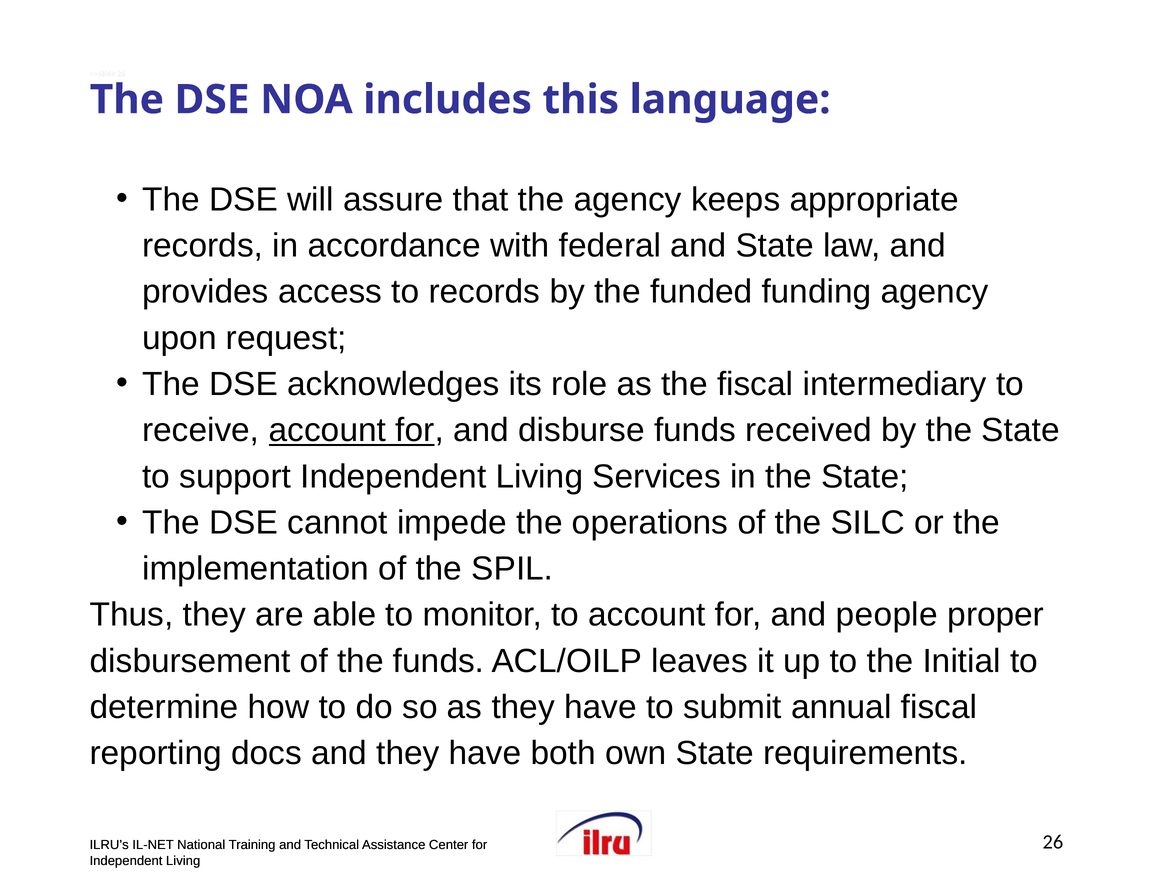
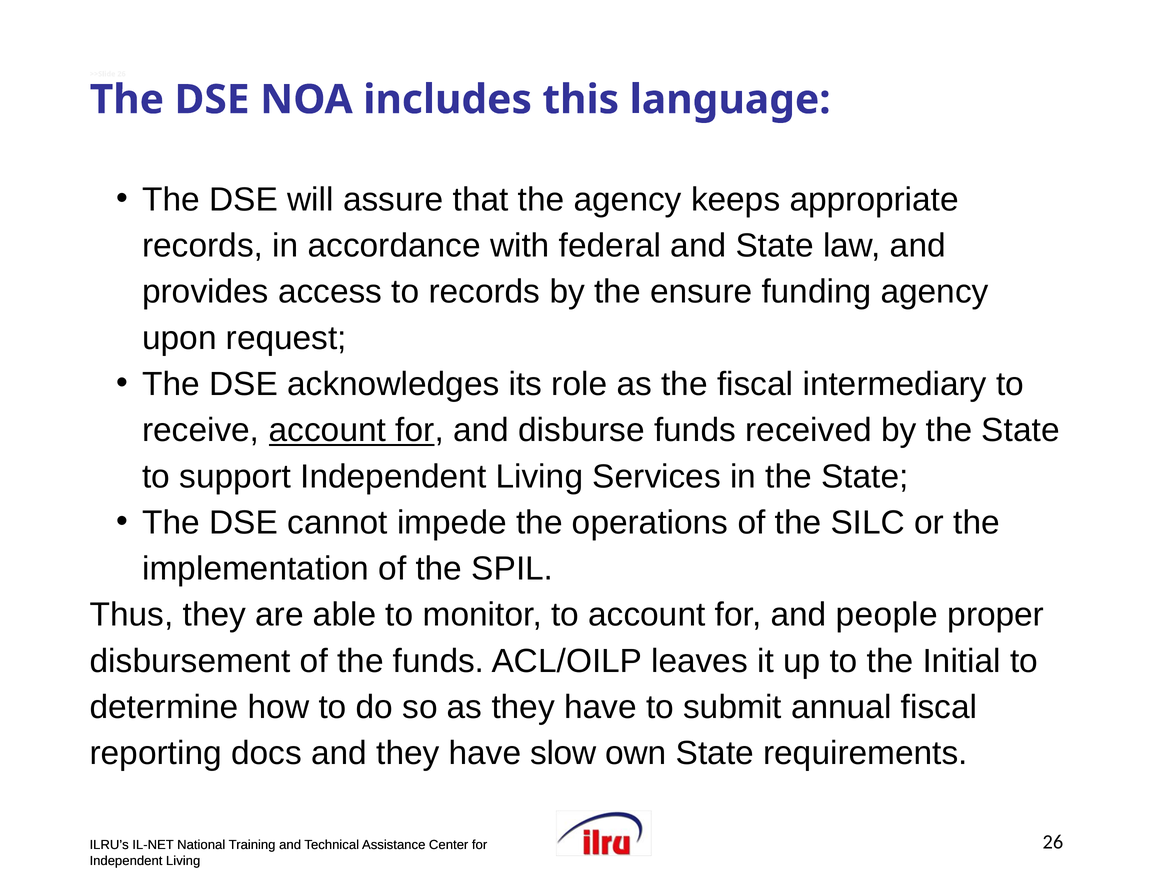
funded: funded -> ensure
both: both -> slow
